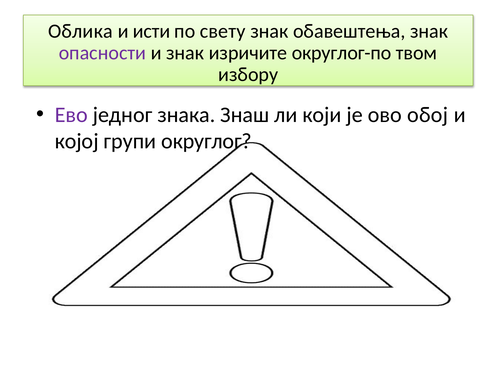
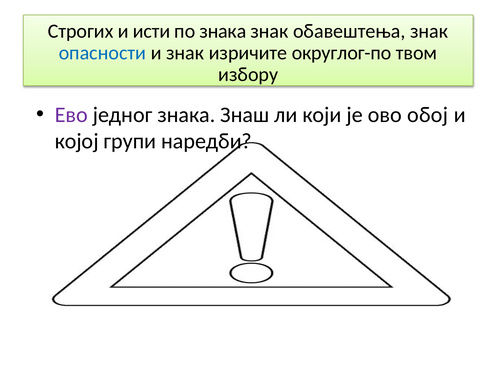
Облика: Облика -> Строгих
по свету: свету -> знака
опасности colour: purple -> blue
округлог: округлог -> наредби
